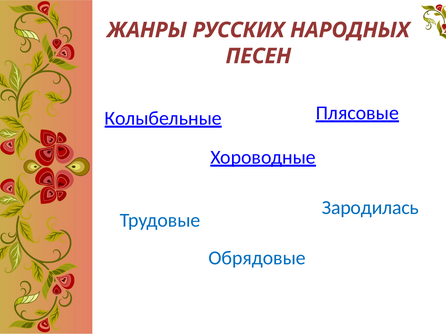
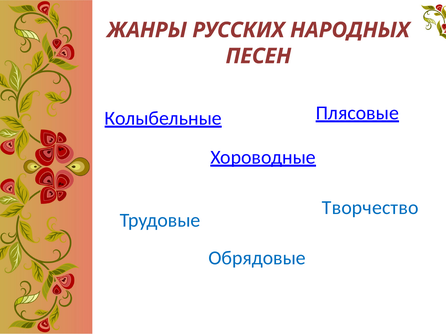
Зародилась: Зародилась -> Творчество
